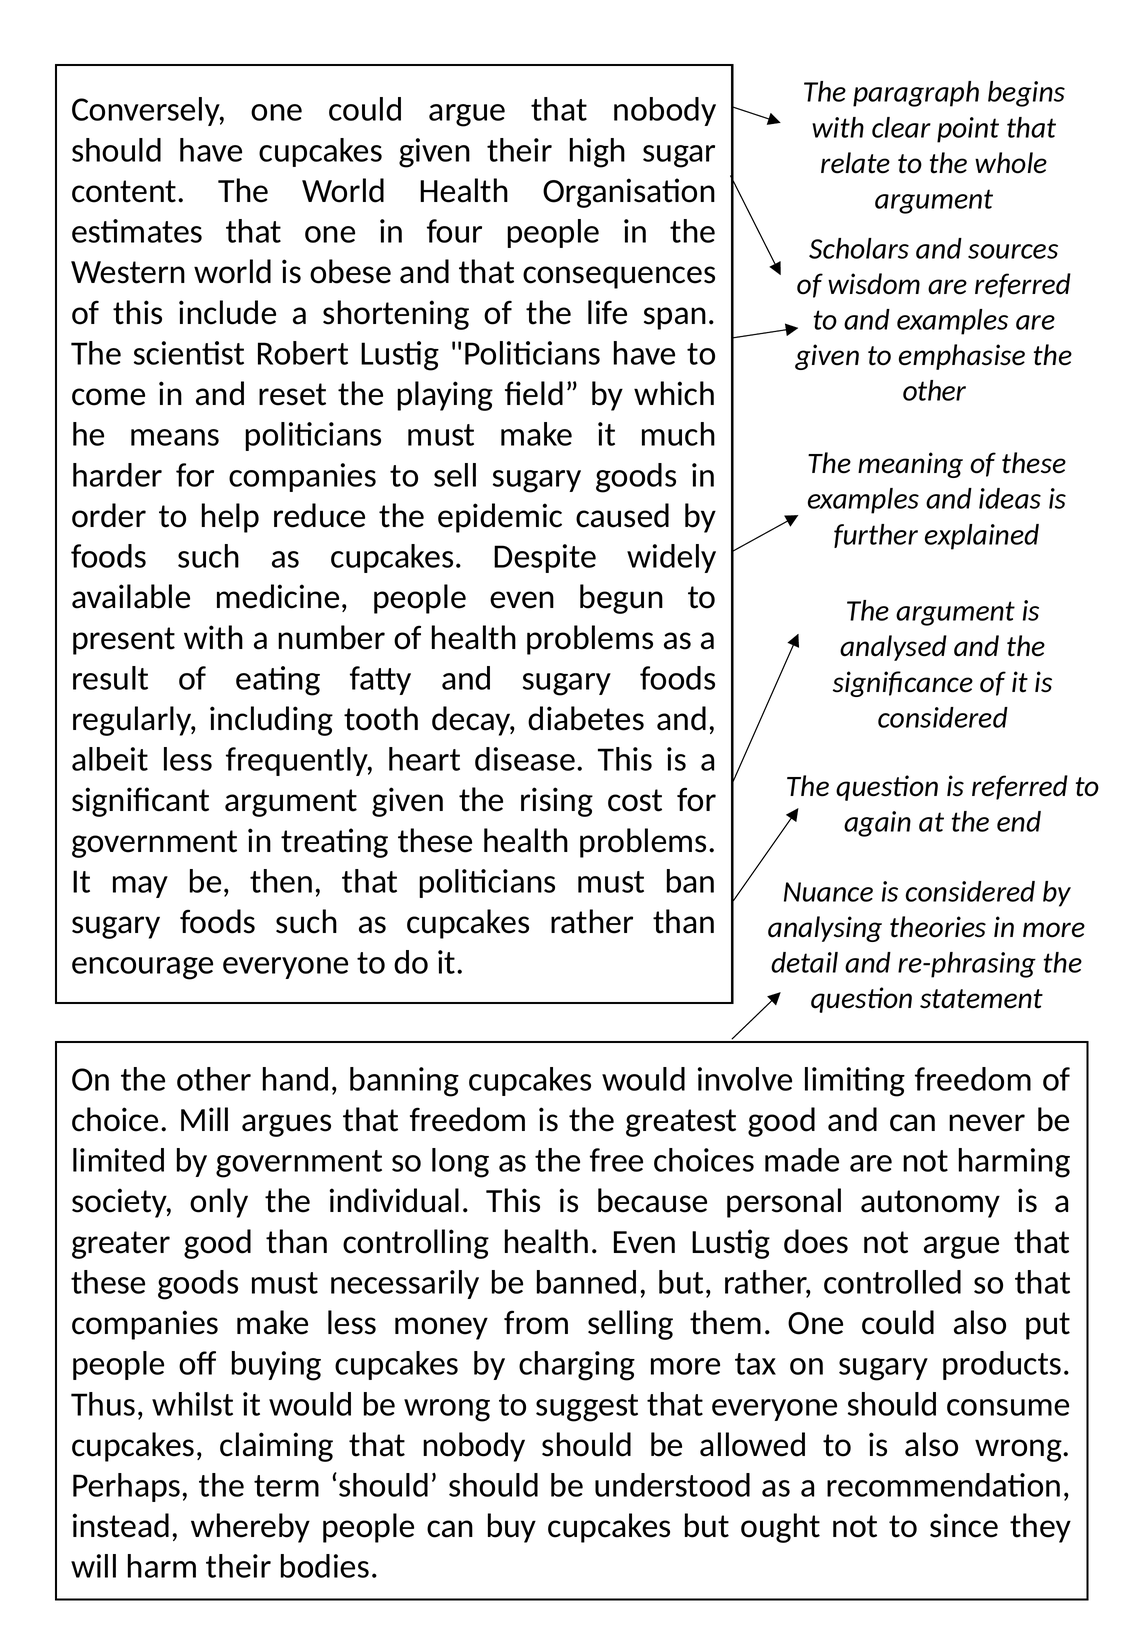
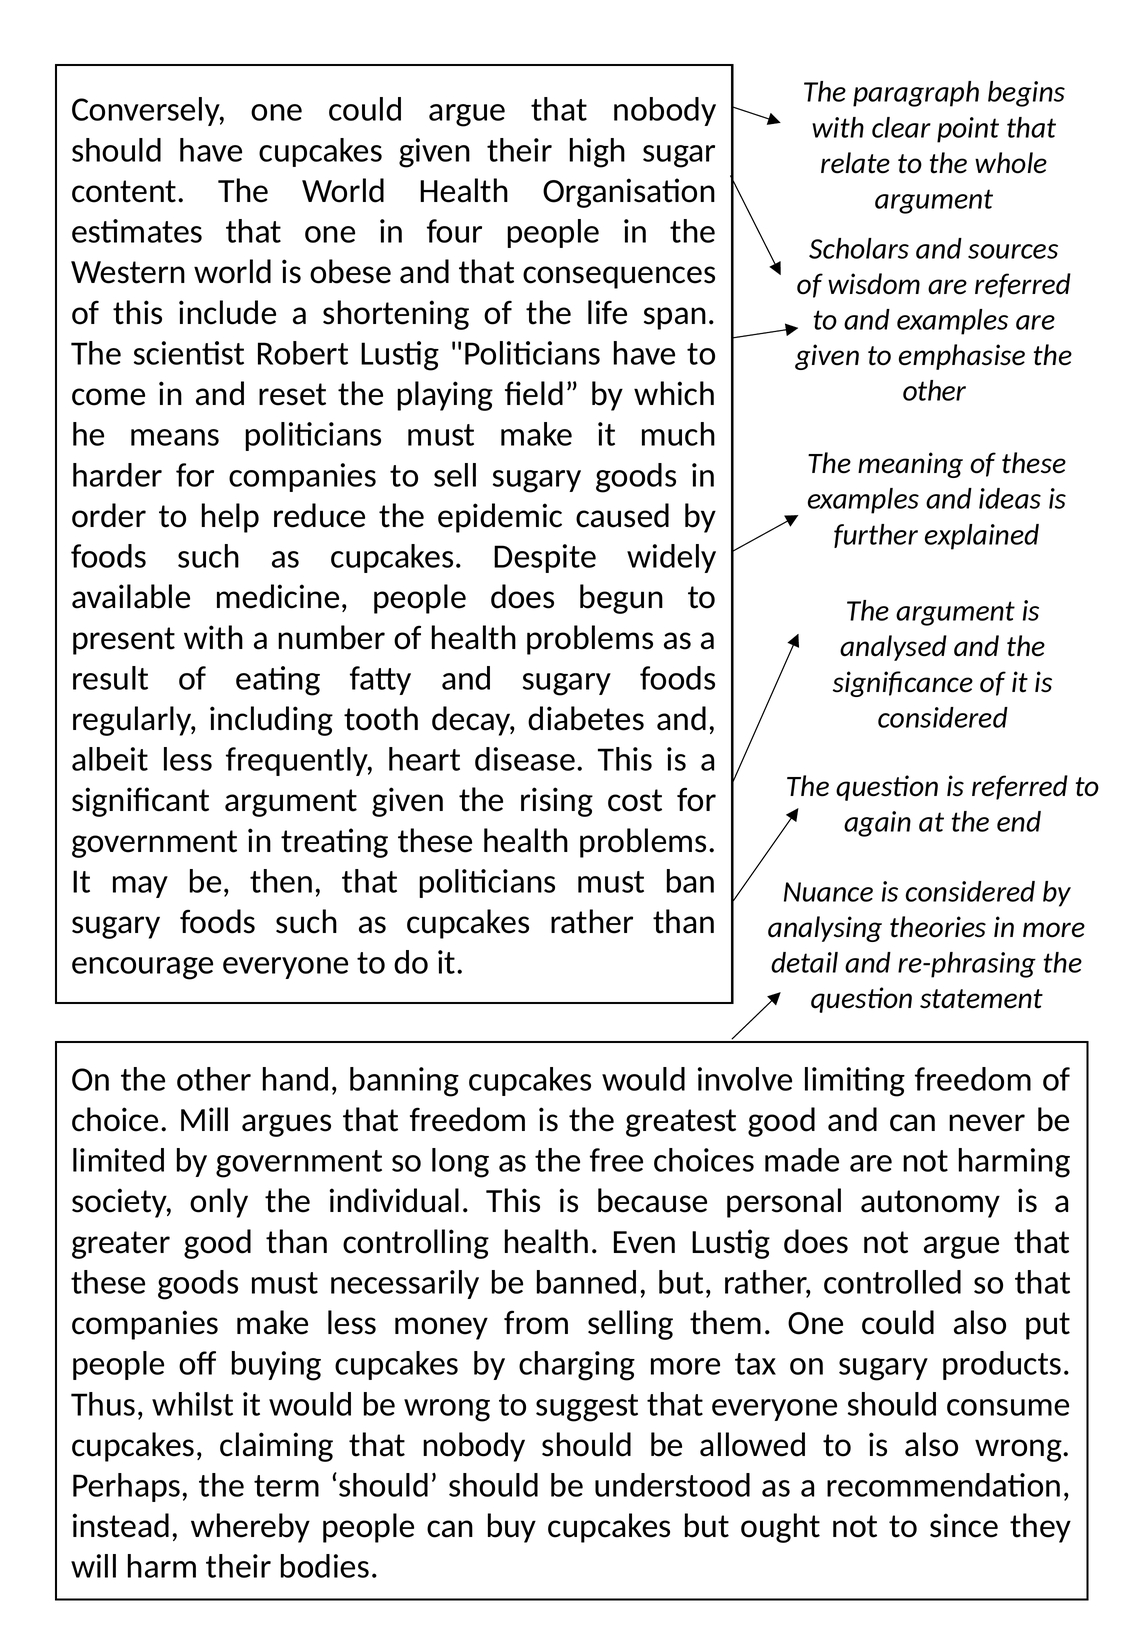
people even: even -> does
